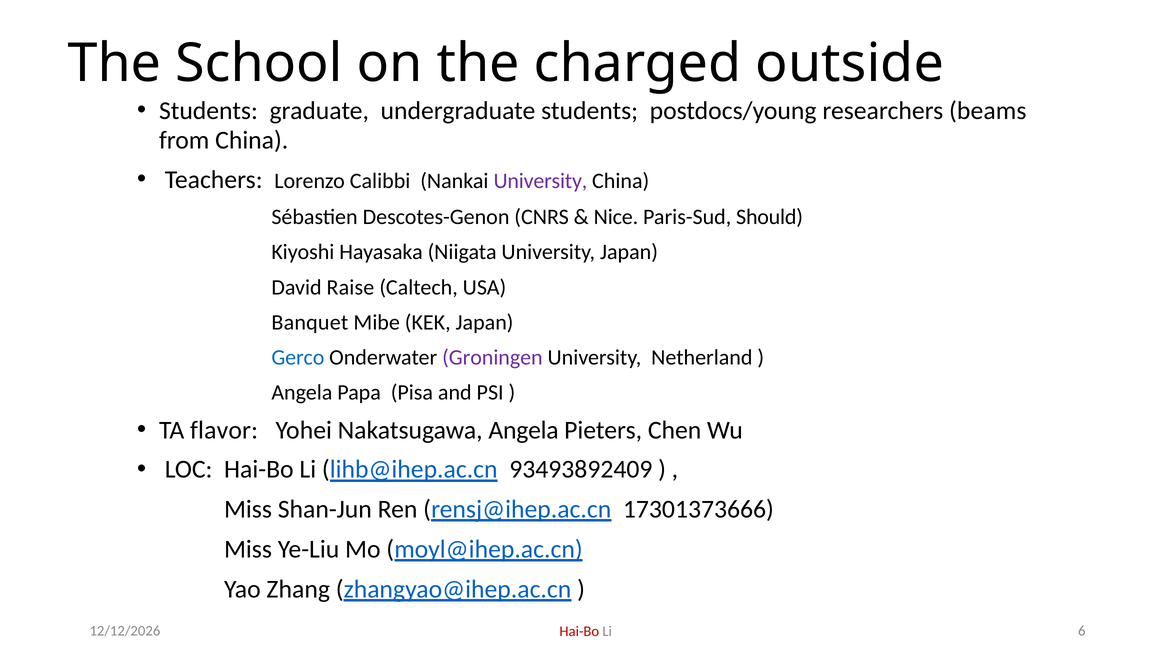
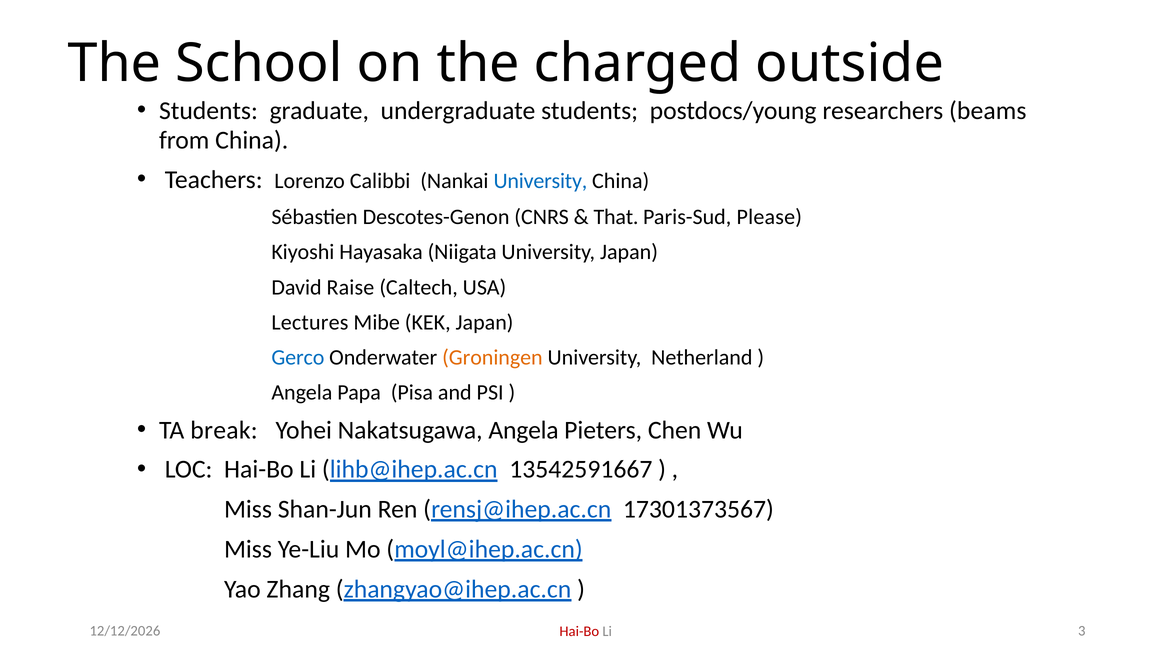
University at (540, 181) colour: purple -> blue
Nice: Nice -> That
Should: Should -> Please
Banquet: Banquet -> Lectures
Groningen colour: purple -> orange
flavor: flavor -> break
93493892409: 93493892409 -> 13542591667
17301373666: 17301373666 -> 17301373567
6: 6 -> 3
